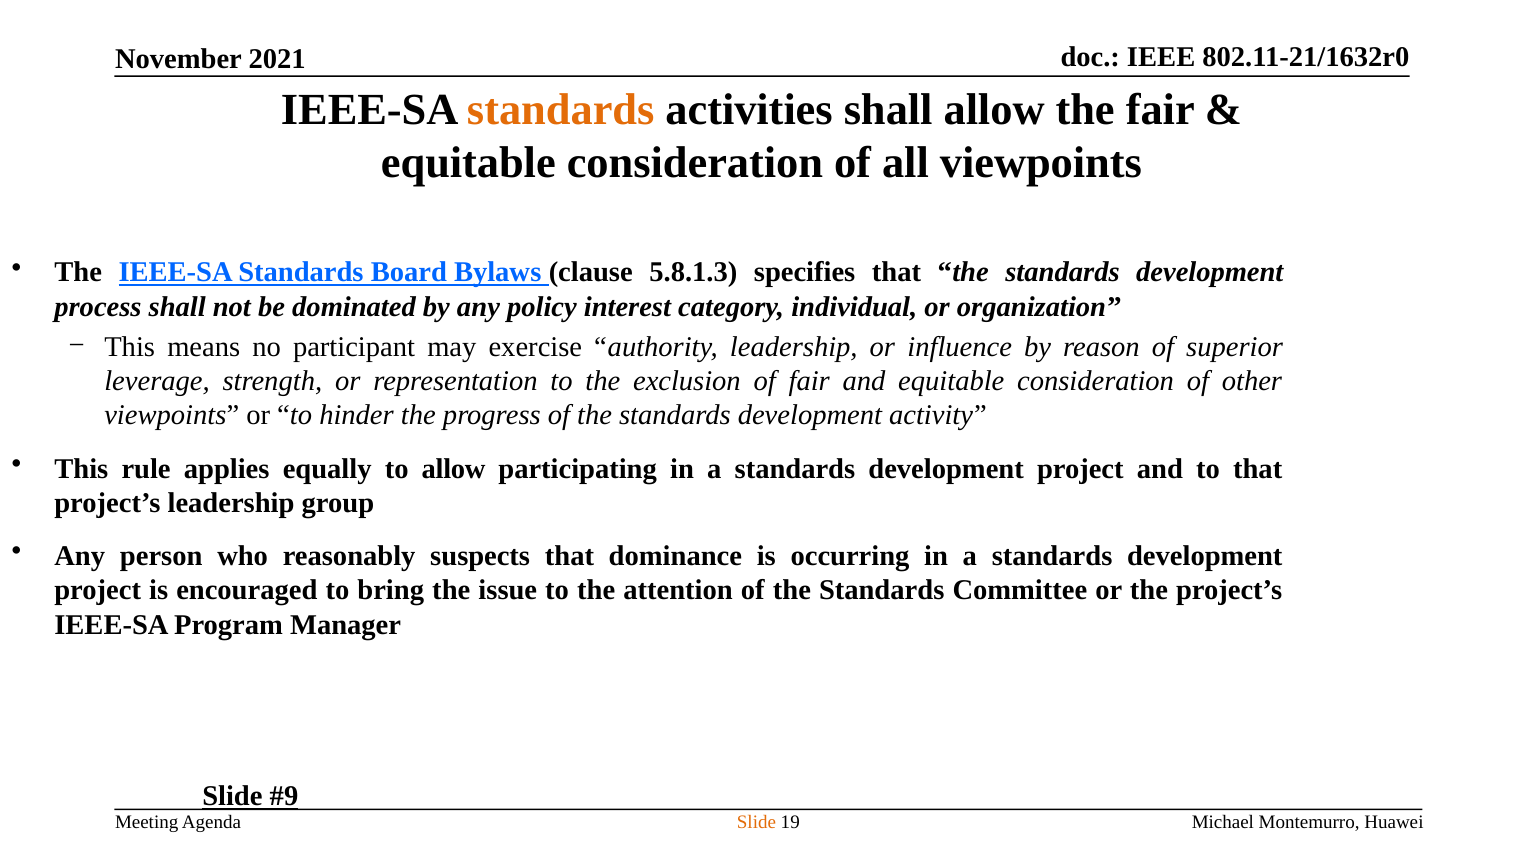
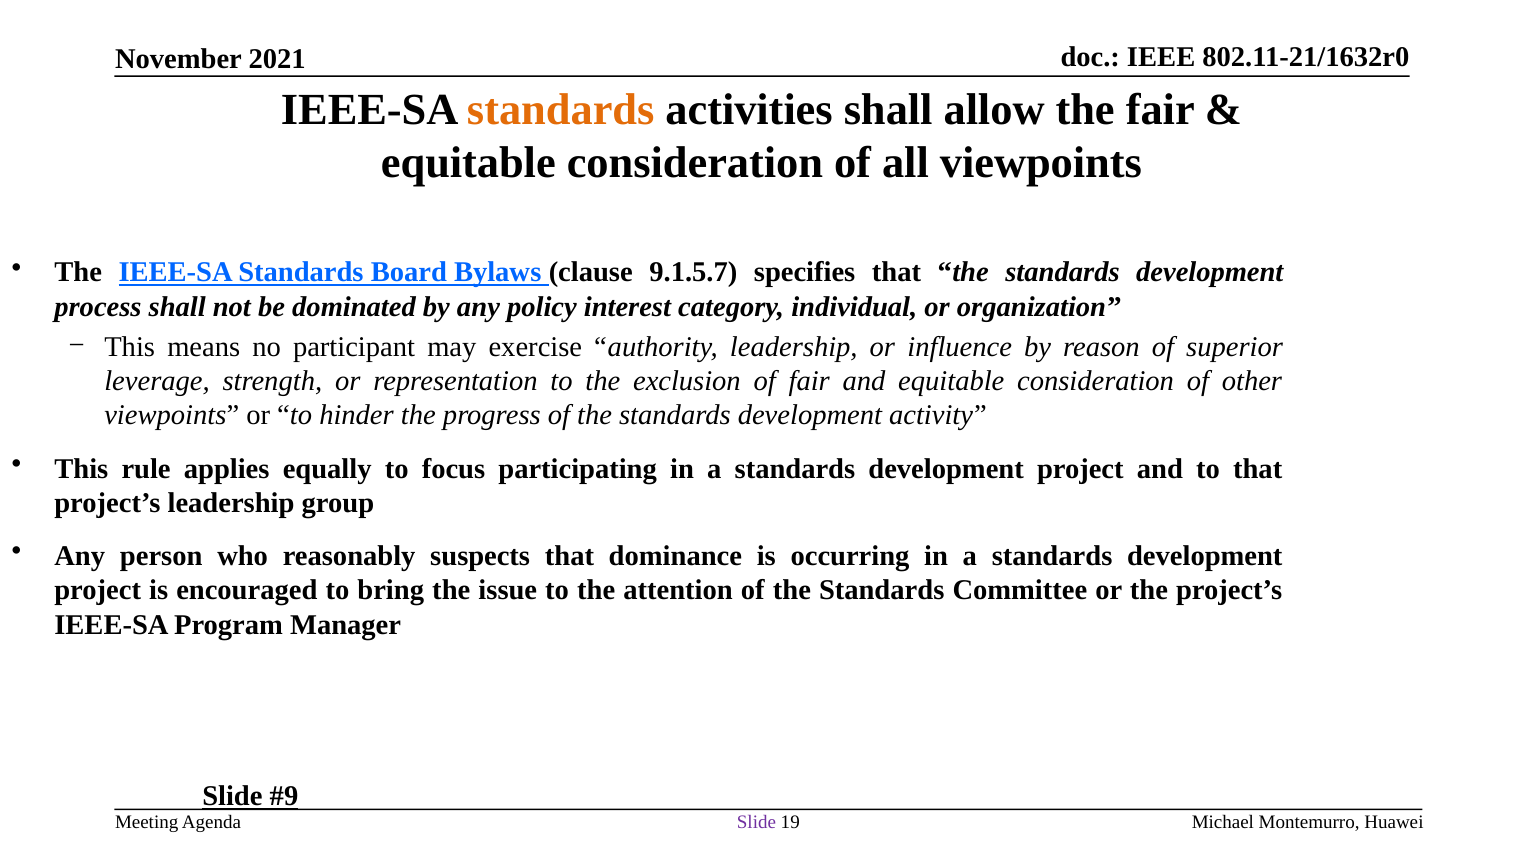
5.8.1.3: 5.8.1.3 -> 9.1.5.7
to allow: allow -> focus
Slide at (756, 822) colour: orange -> purple
